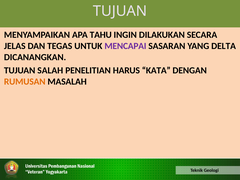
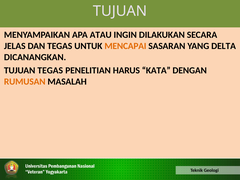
TAHU: TAHU -> ATAU
MENCAPAI colour: purple -> orange
TUJUAN SALAH: SALAH -> TEGAS
